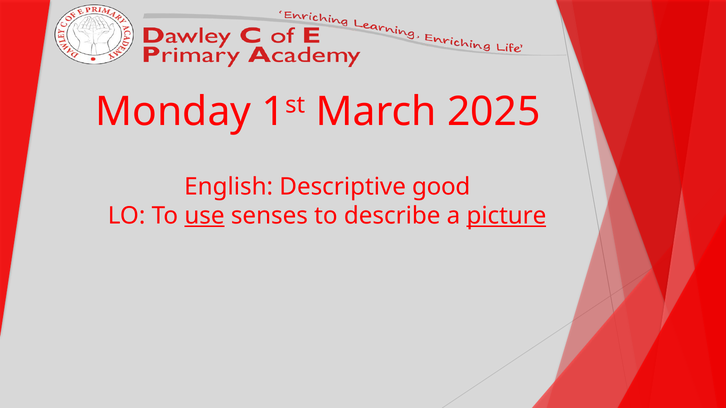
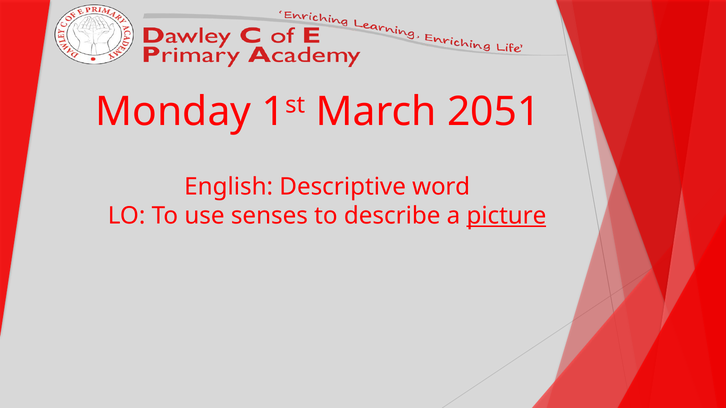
2025: 2025 -> 2051
good: good -> word
use underline: present -> none
